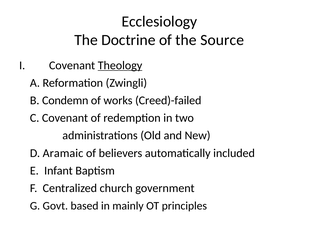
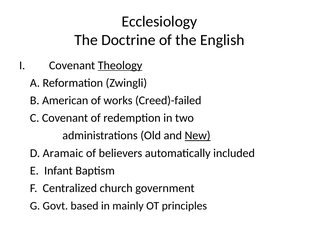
Source: Source -> English
Condemn: Condemn -> American
New underline: none -> present
